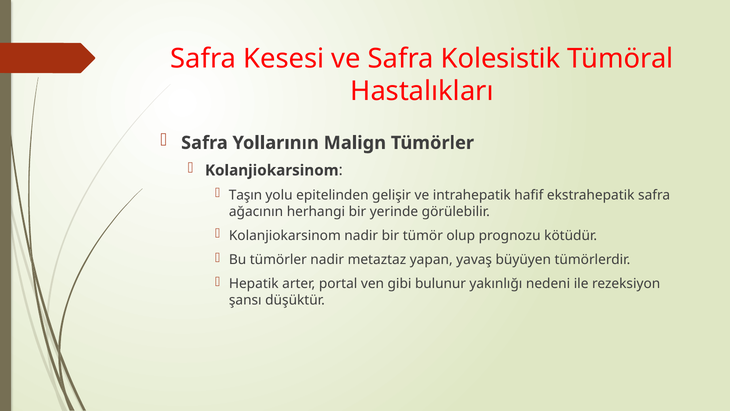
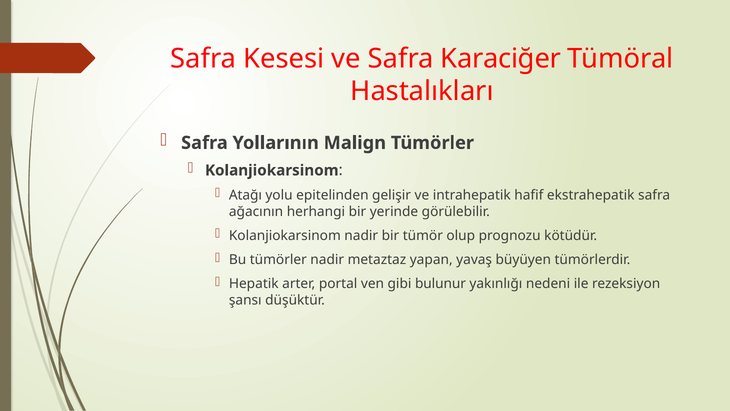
Kolesistik: Kolesistik -> Karaciğer
Taşın: Taşın -> Atağı
